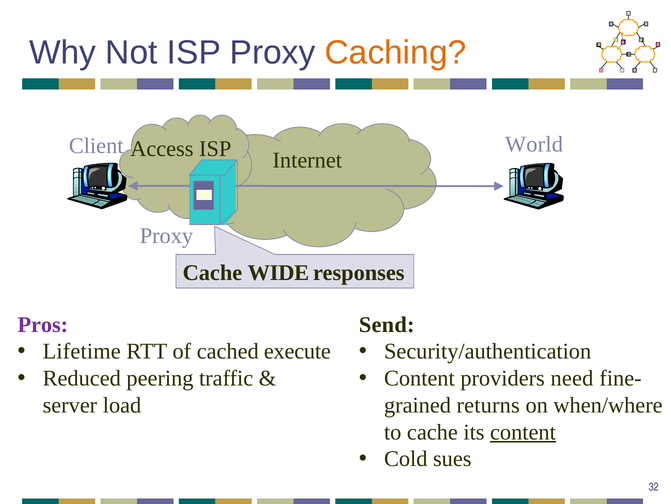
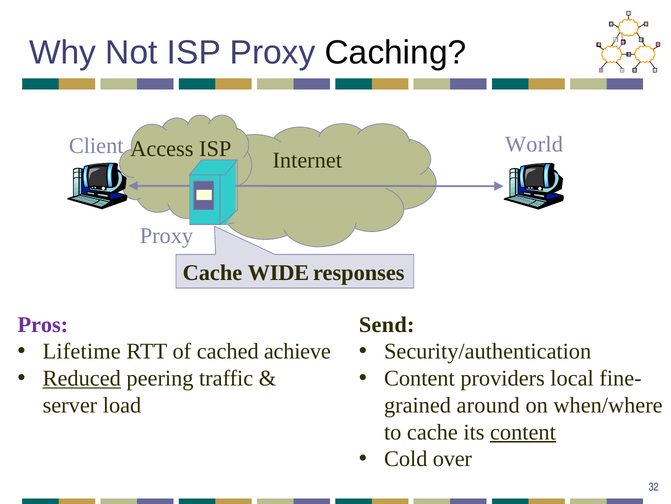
Caching colour: orange -> black
execute: execute -> achieve
Reduced underline: none -> present
need: need -> local
returns: returns -> around
sues: sues -> over
